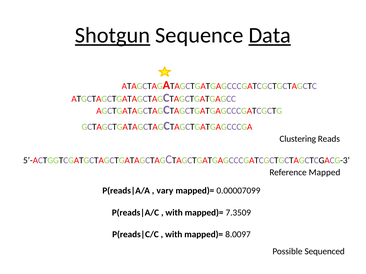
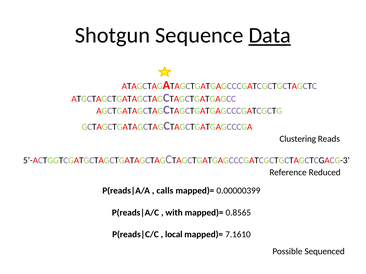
Shotgun underline: present -> none
Mapped: Mapped -> Reduced
vary: vary -> calls
0.00007099: 0.00007099 -> 0.00000399
7.3509: 7.3509 -> 0.8565
with at (174, 235): with -> local
8.0097: 8.0097 -> 7.1610
